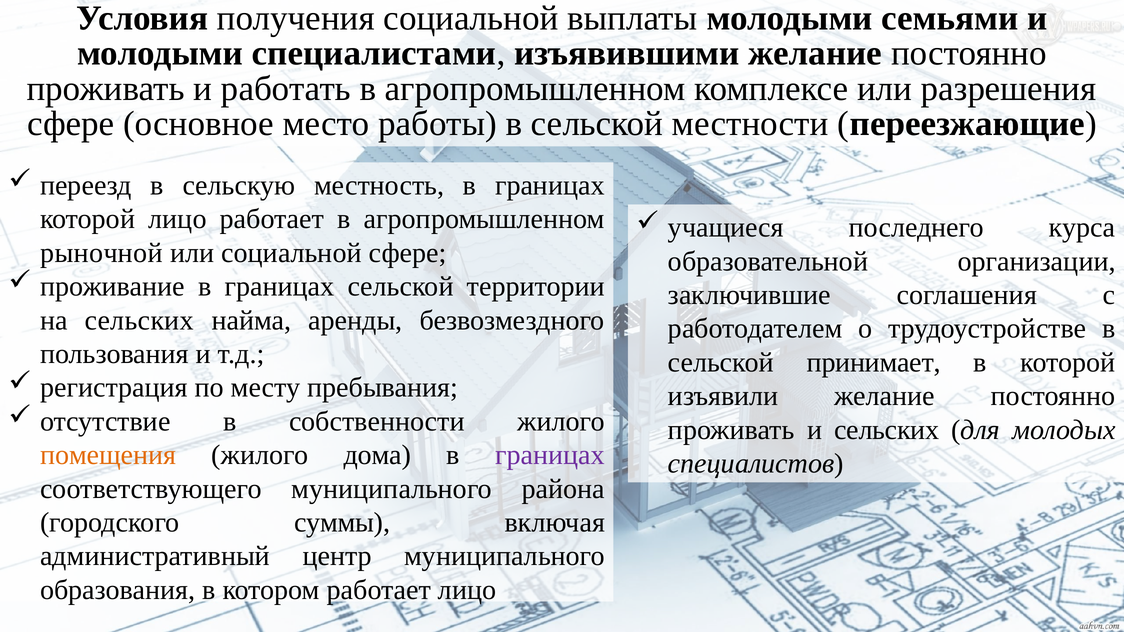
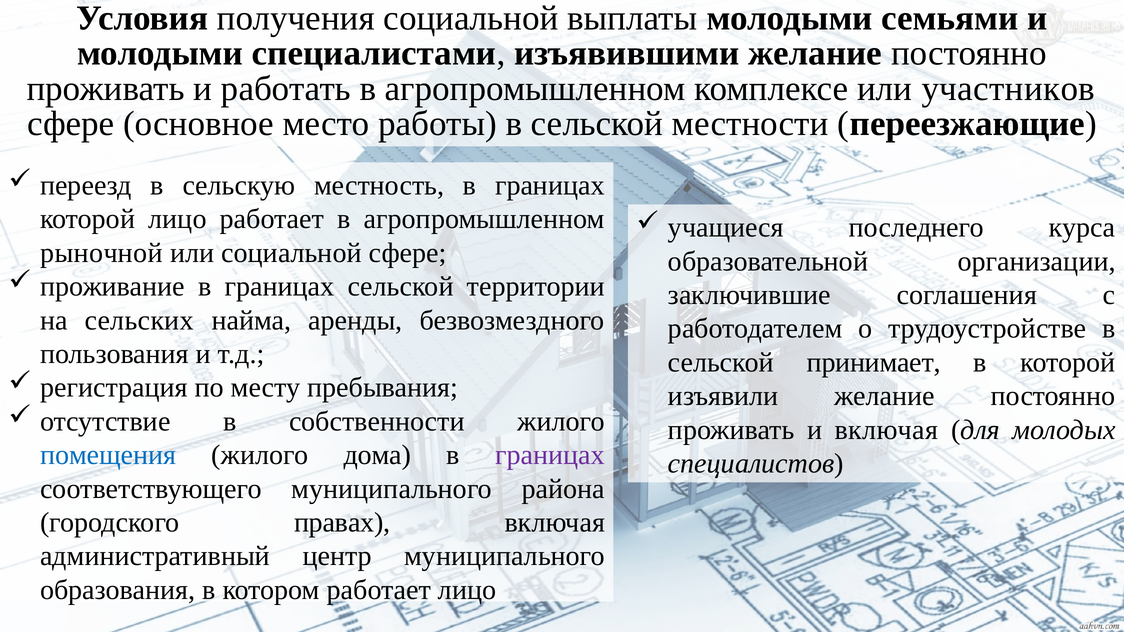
разрешения: разрешения -> участников
и сельских: сельских -> включая
помещения colour: orange -> blue
суммы: суммы -> правах
